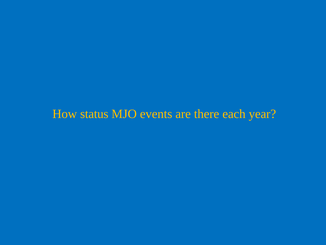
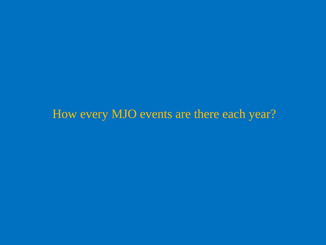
status: status -> every
